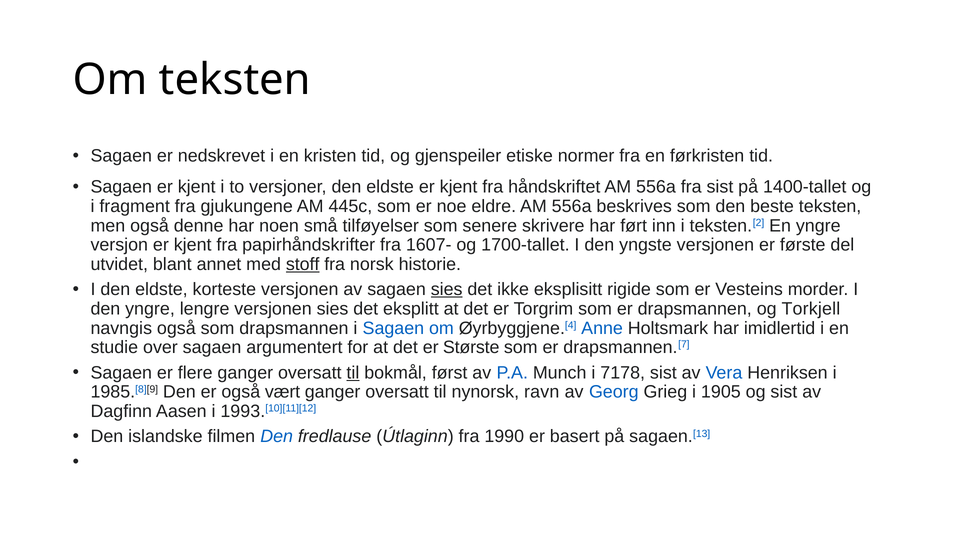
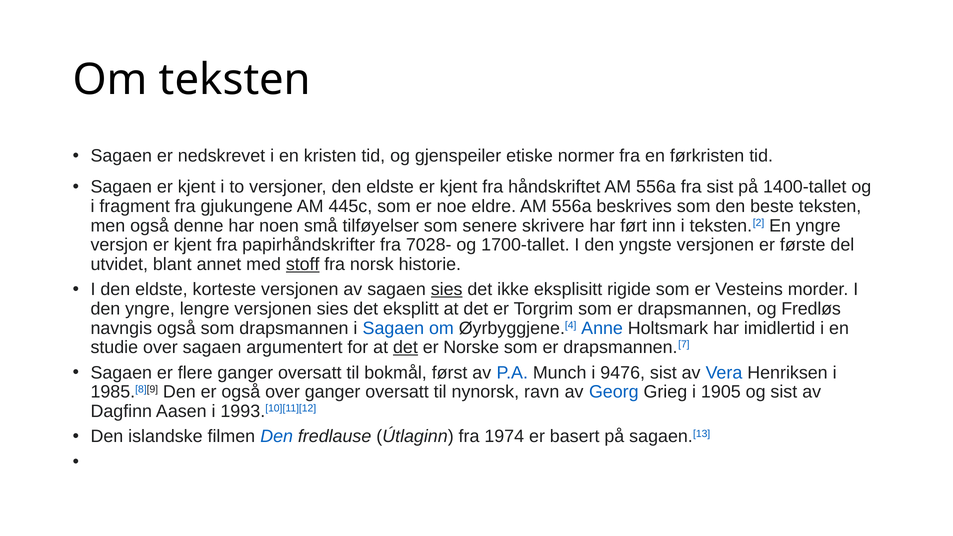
1607-: 1607- -> 7028-
Torkjell: Torkjell -> Fredløs
det at (405, 347) underline: none -> present
Største: Største -> Norske
til at (353, 373) underline: present -> none
7178: 7178 -> 9476
også vært: vært -> over
1990: 1990 -> 1974
